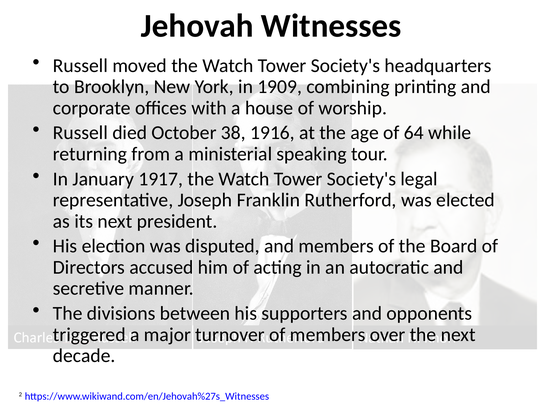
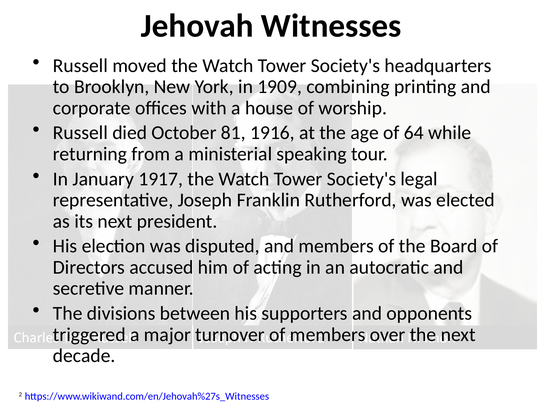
38: 38 -> 81
